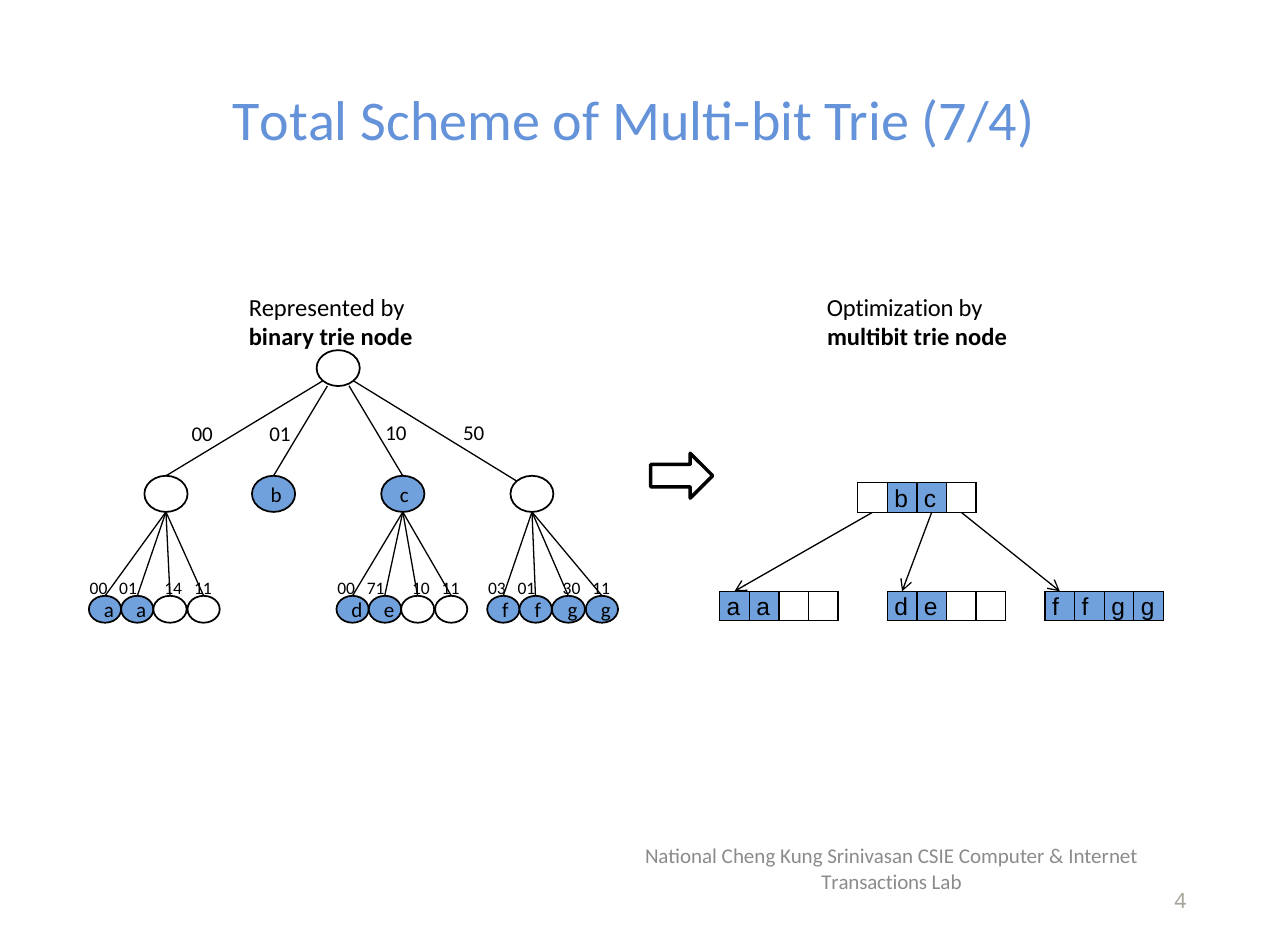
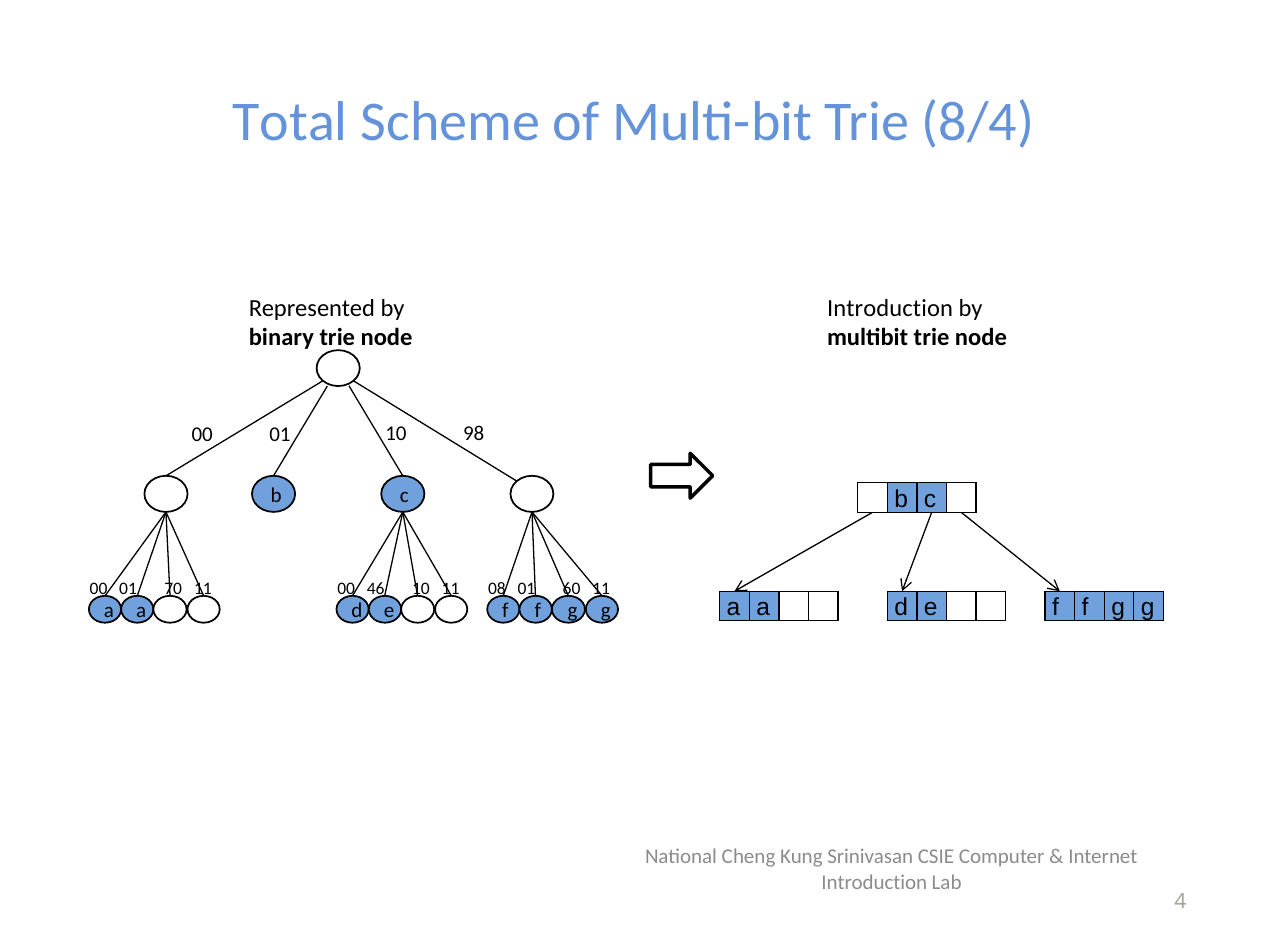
7/4: 7/4 -> 8/4
Optimization at (890, 309): Optimization -> Introduction
50: 50 -> 98
14: 14 -> 70
71: 71 -> 46
03: 03 -> 08
30: 30 -> 60
Transactions at (874, 883): Transactions -> Introduction
